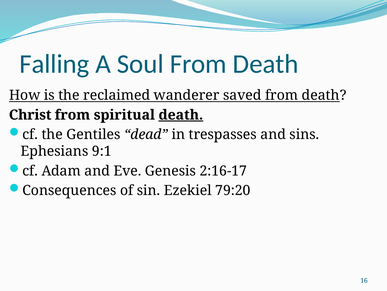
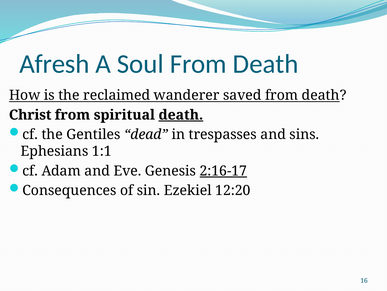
Falling: Falling -> Afresh
9:1: 9:1 -> 1:1
2:16-17 underline: none -> present
79:20: 79:20 -> 12:20
